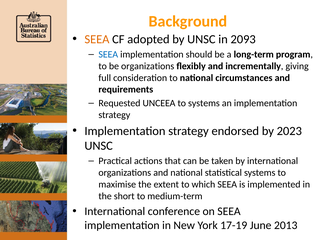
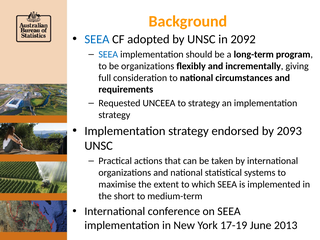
SEEA at (97, 39) colour: orange -> blue
2093: 2093 -> 2092
to systems: systems -> strategy
2023: 2023 -> 2093
